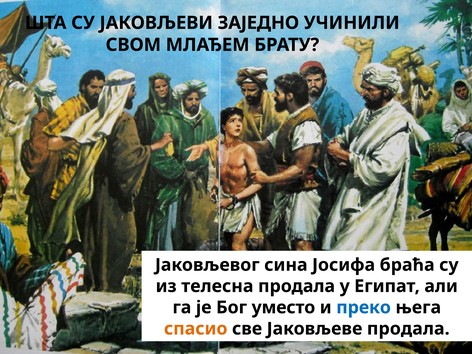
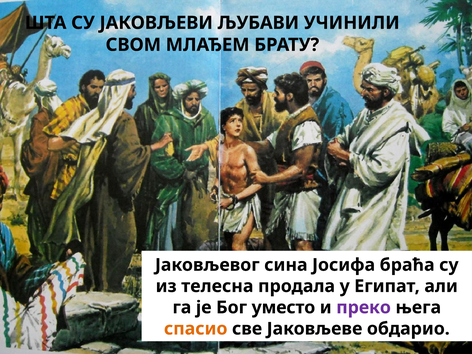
ЗАЈЕДНО: ЗАЈЕДНО -> ЉУБАВИ
преко colour: blue -> purple
Јаковљеве продала: продала -> обдарио
